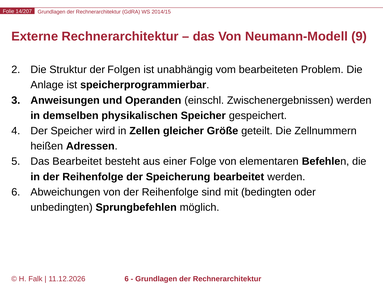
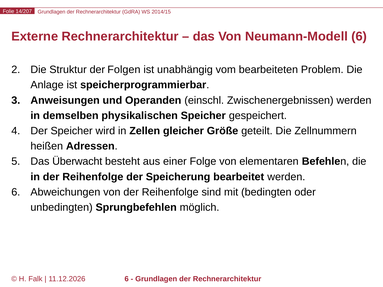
Neumann-Modell 9: 9 -> 6
Das Bearbeitet: Bearbeitet -> Überwacht
